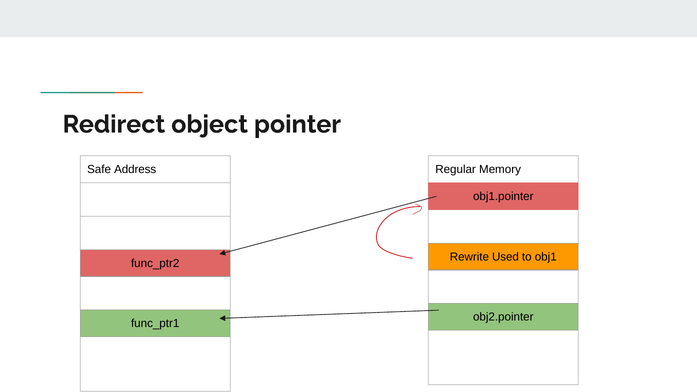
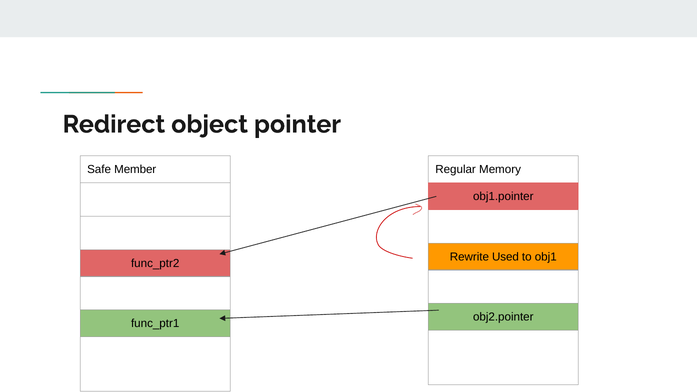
Address: Address -> Member
